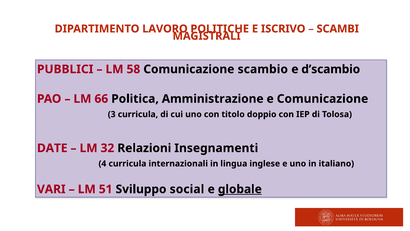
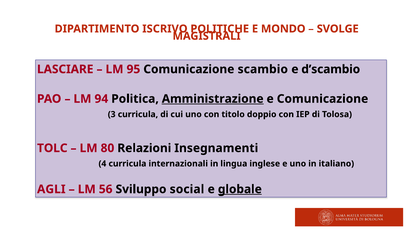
LAVORO: LAVORO -> ISCRIVO
ISCRIVO: ISCRIVO -> MONDO
SCAMBI: SCAMBI -> SVOLGE
PUBBLICI: PUBBLICI -> LASCIARE
58: 58 -> 95
66: 66 -> 94
Amministrazione underline: none -> present
DATE: DATE -> TOLC
32: 32 -> 80
VARI: VARI -> AGLI
51: 51 -> 56
